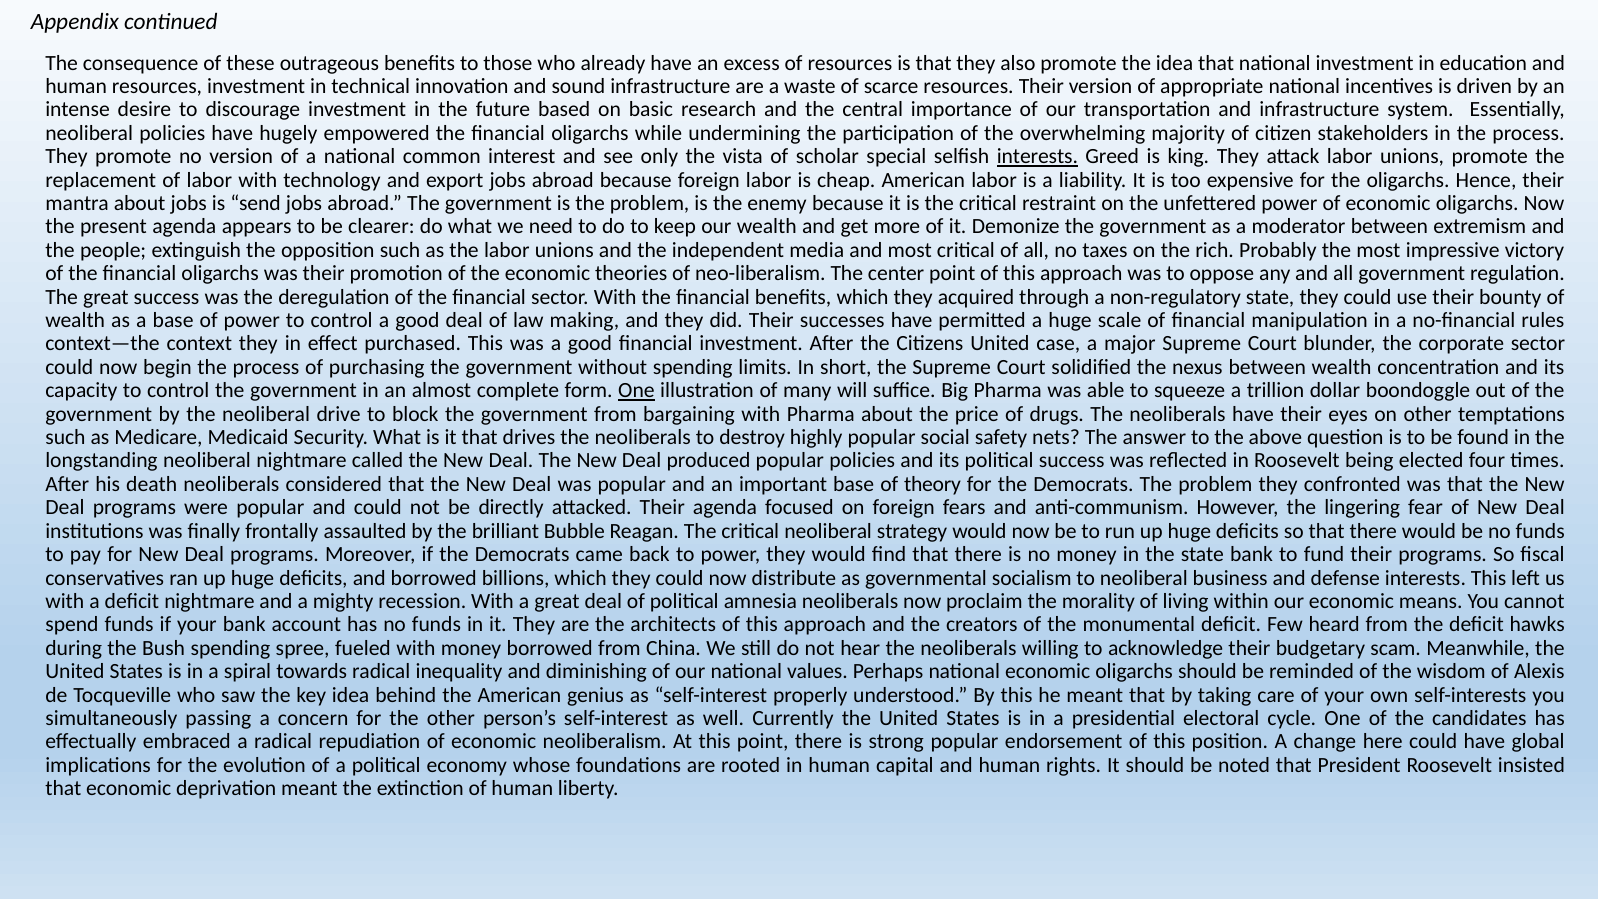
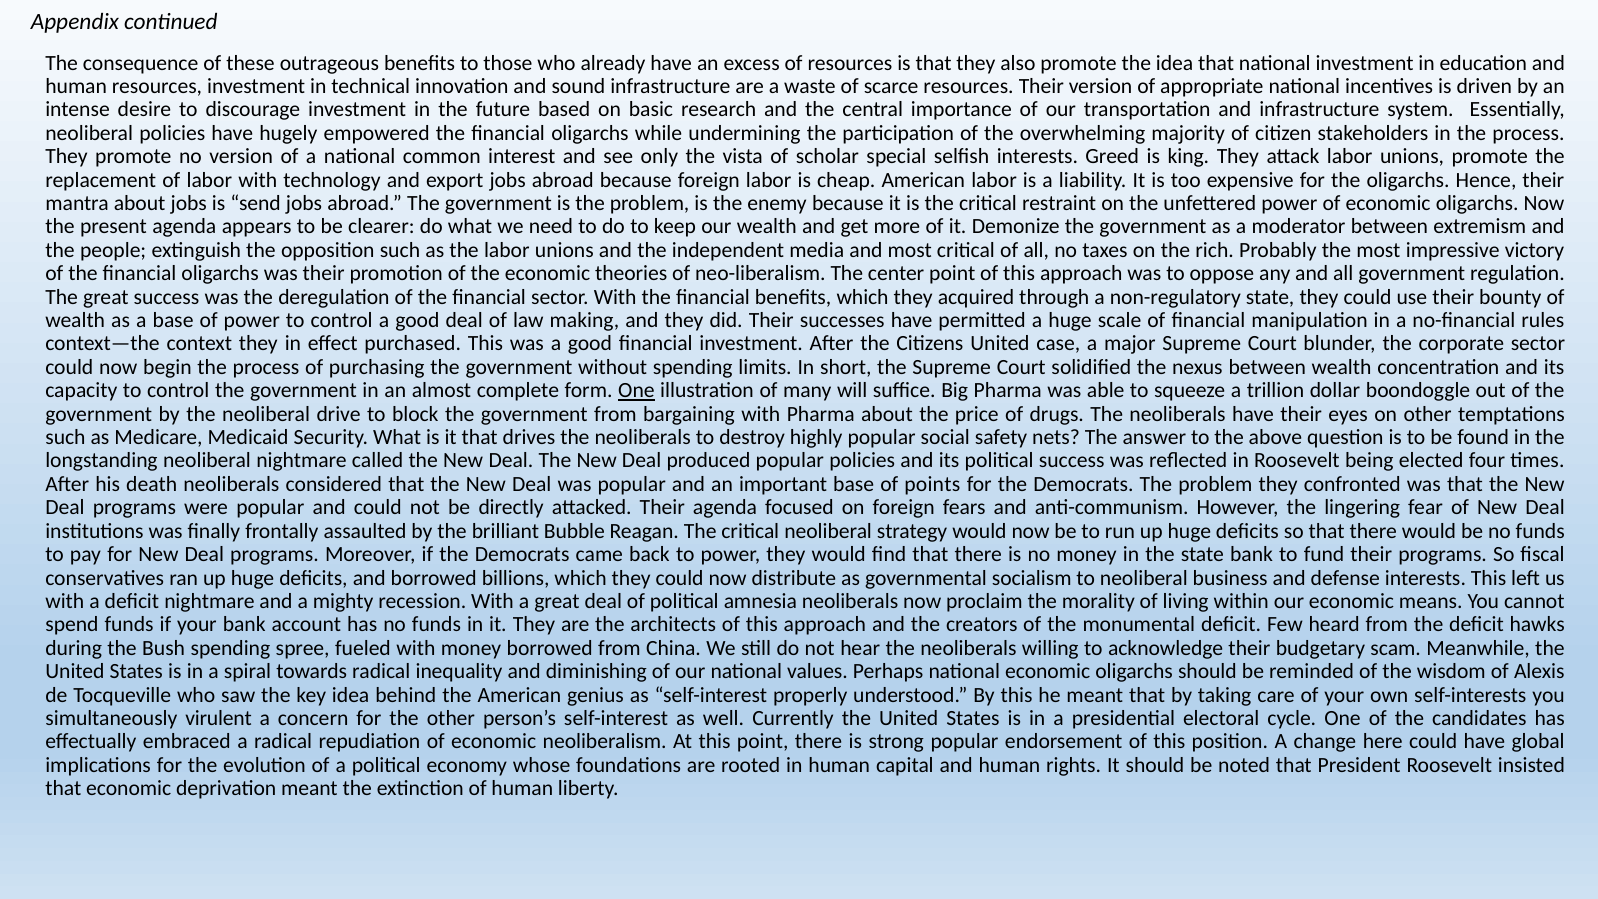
interests at (1037, 157) underline: present -> none
theory: theory -> points
passing: passing -> virulent
